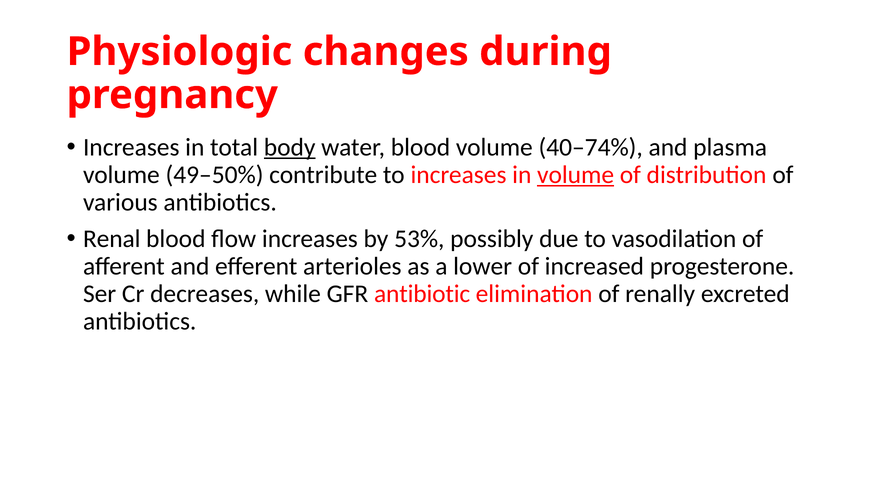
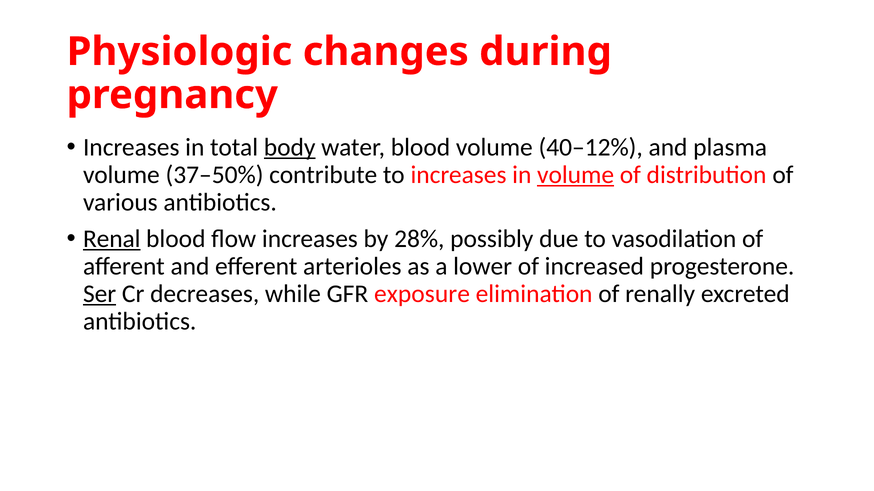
40–74%: 40–74% -> 40–12%
49–50%: 49–50% -> 37–50%
Renal underline: none -> present
53%: 53% -> 28%
Ser underline: none -> present
antibiotic: antibiotic -> exposure
